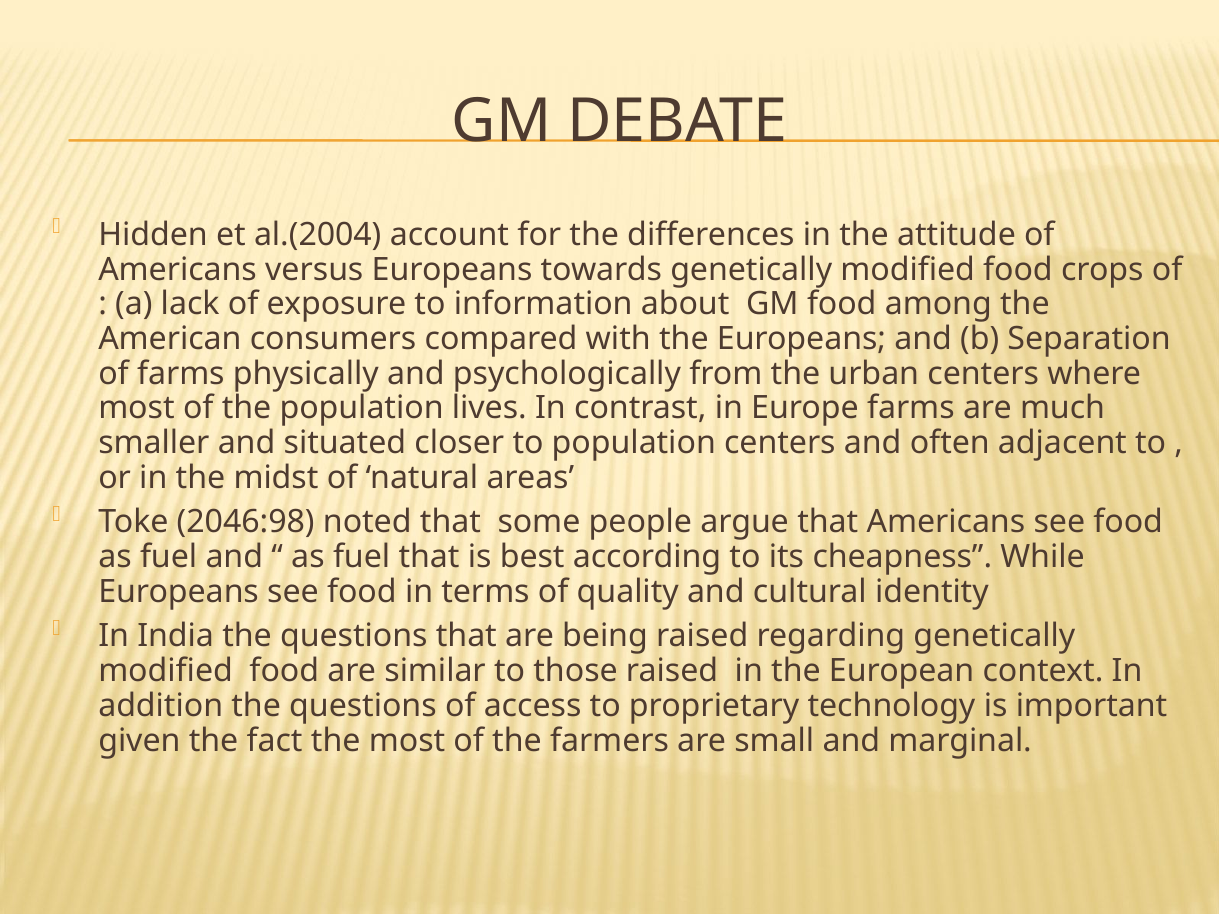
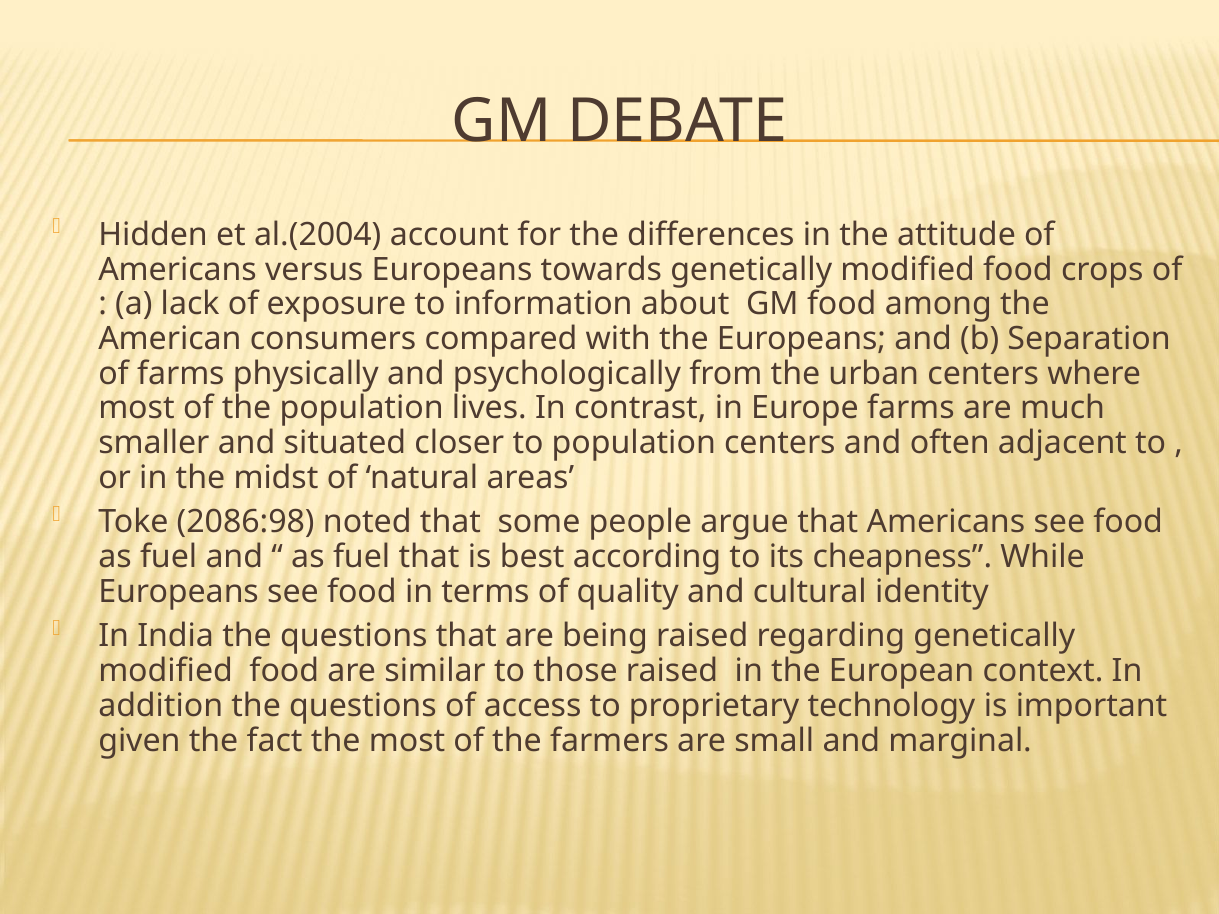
2046:98: 2046:98 -> 2086:98
